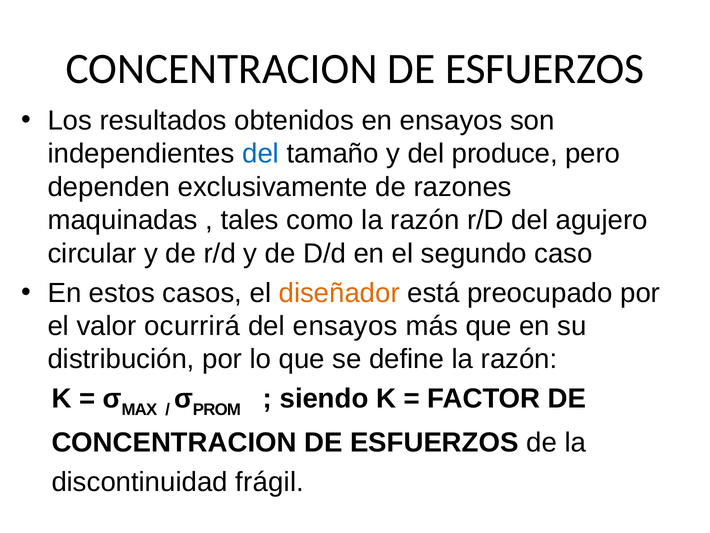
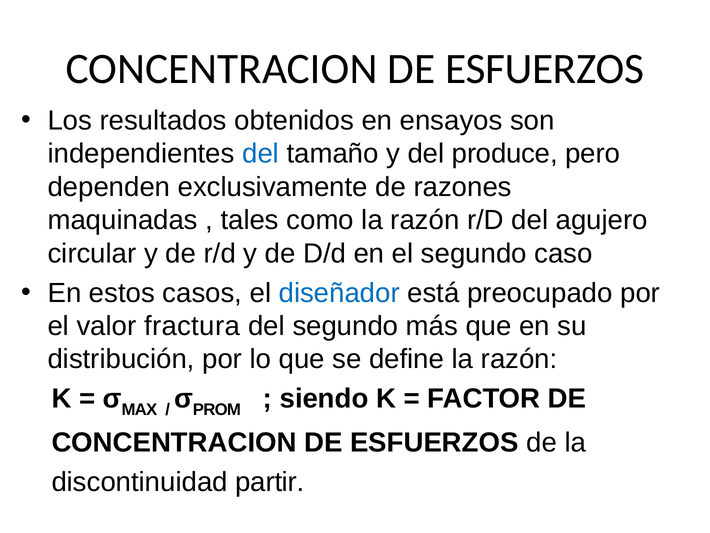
diseñador colour: orange -> blue
ocurrirá: ocurrirá -> fractura
del ensayos: ensayos -> segundo
frágil: frágil -> partir
